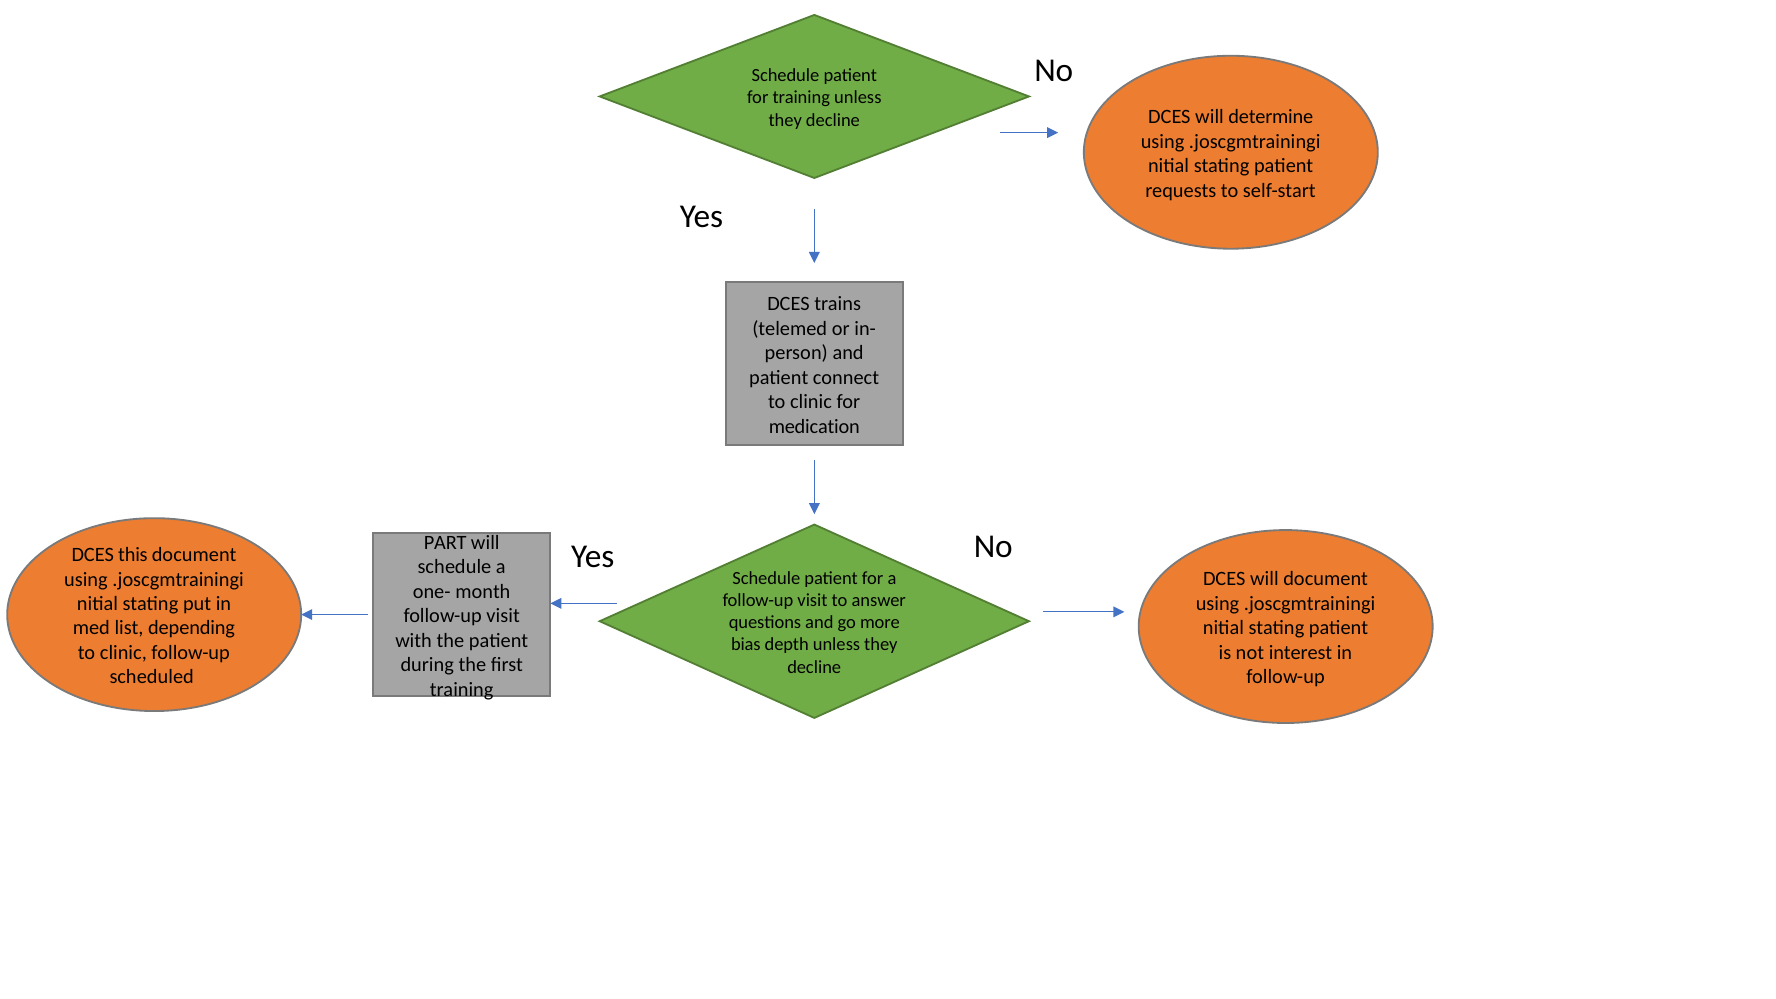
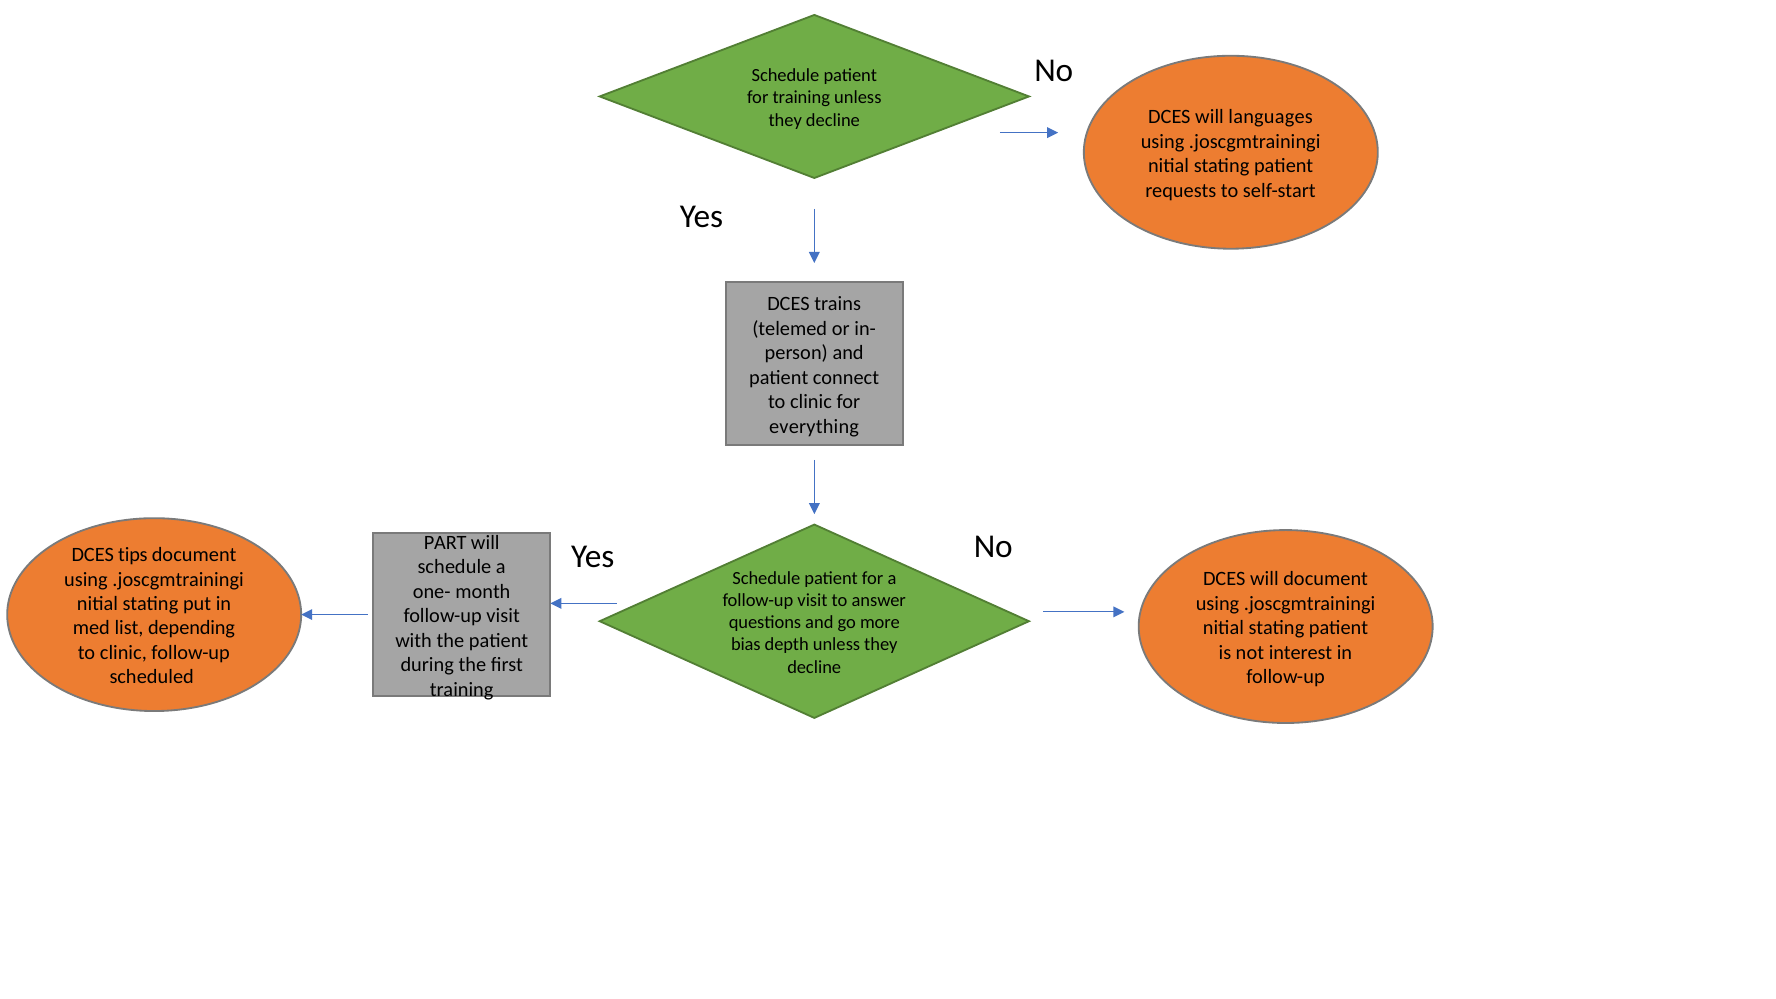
determine: determine -> languages
medication: medication -> everything
this: this -> tips
